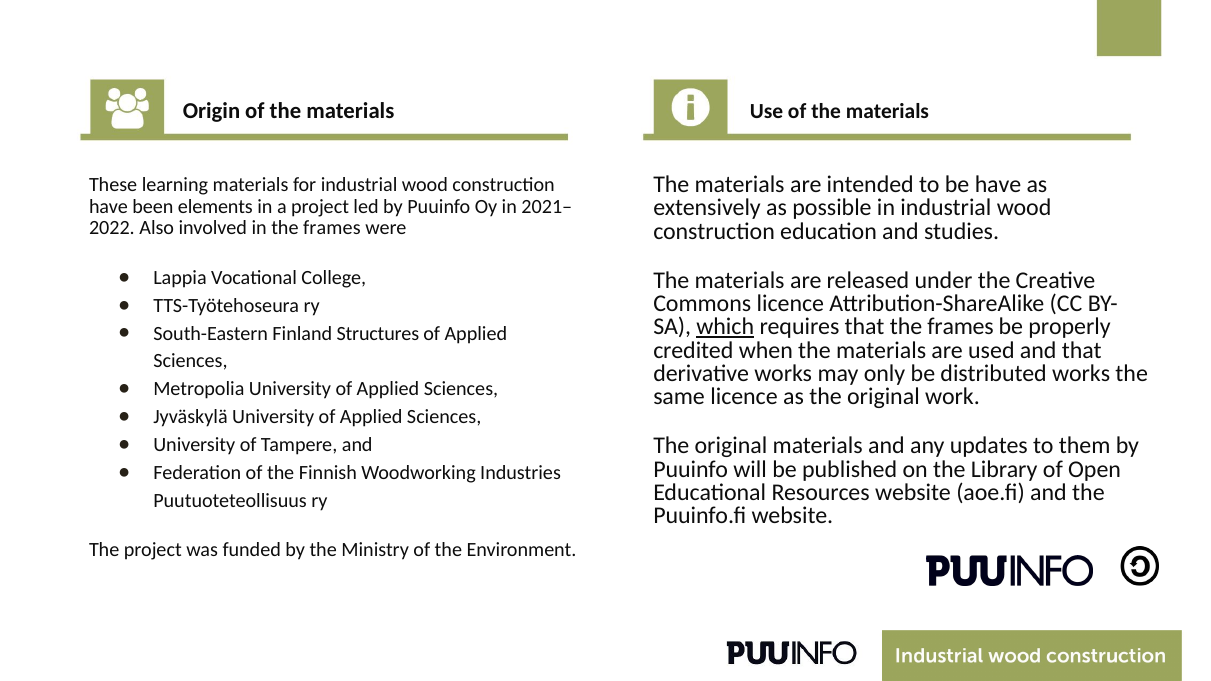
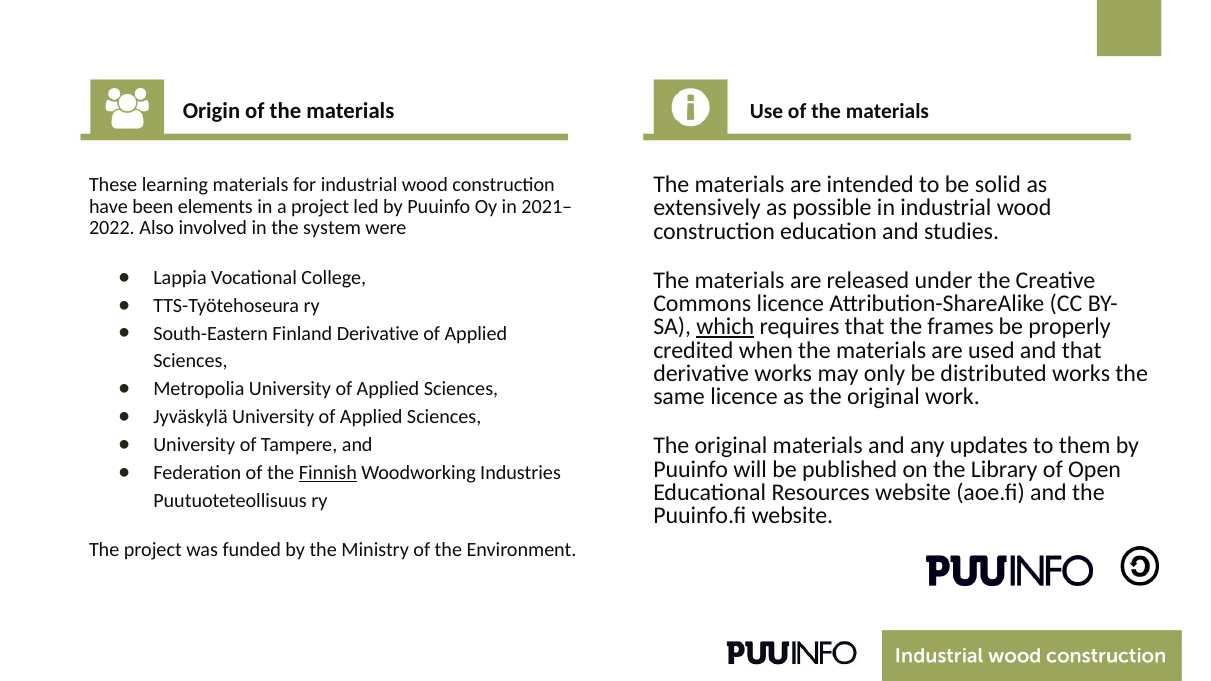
be have: have -> solid
in the frames: frames -> system
Finland Structures: Structures -> Derivative
Finnish underline: none -> present
